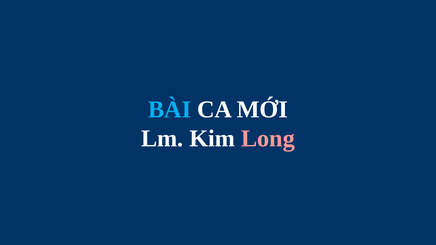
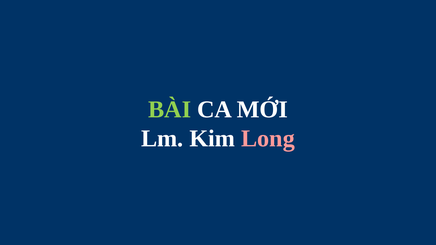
BÀI colour: light blue -> light green
